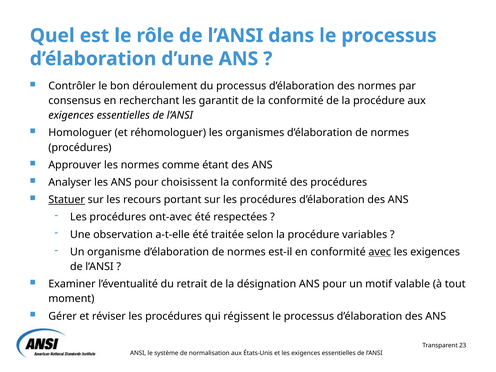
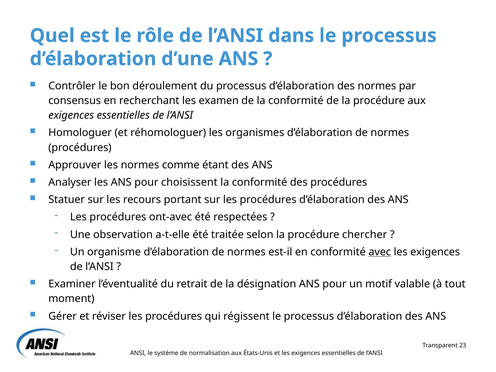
garantit: garantit -> examen
Statuer underline: present -> none
variables: variables -> chercher
